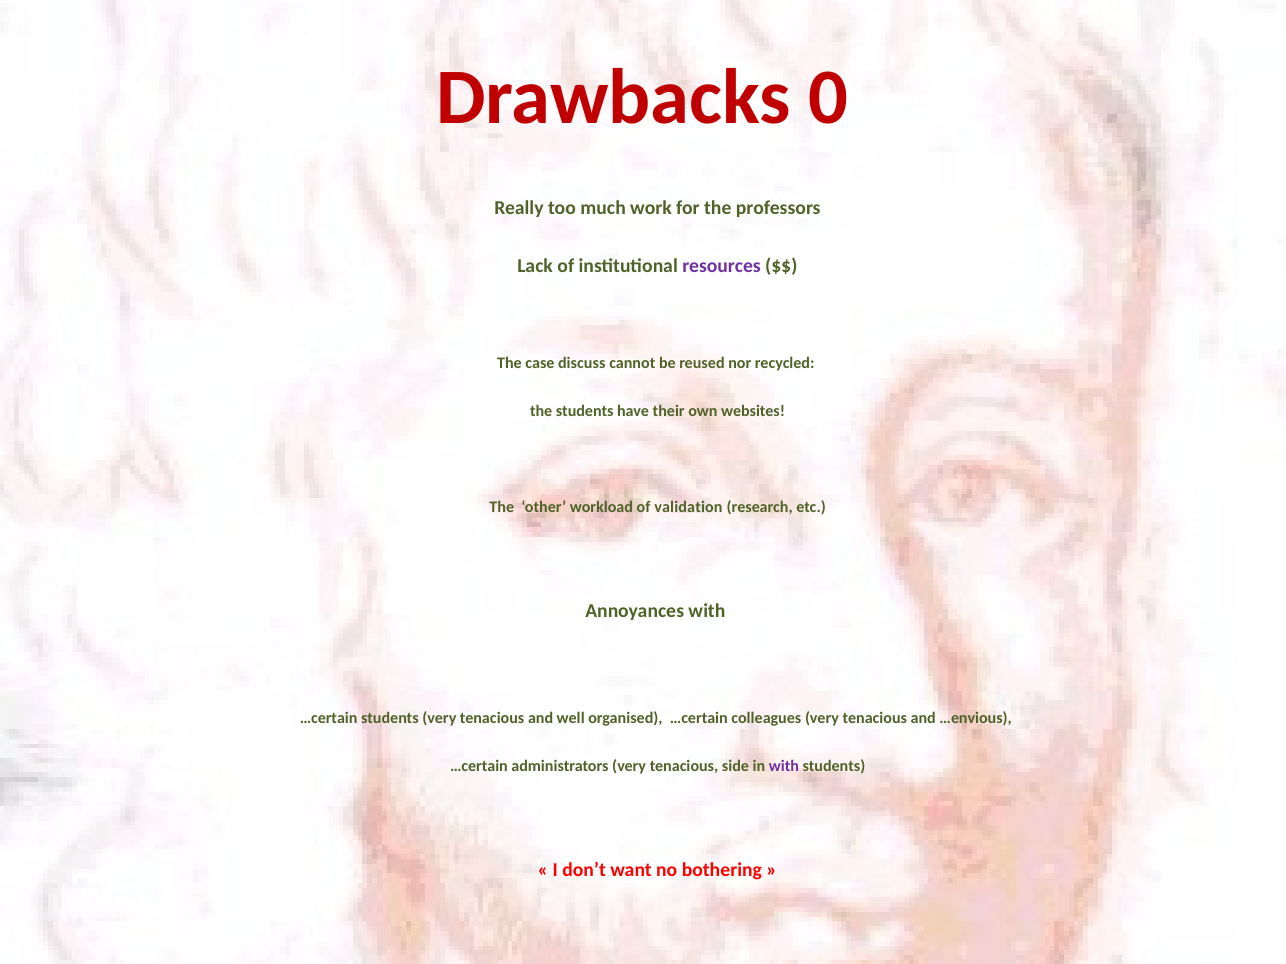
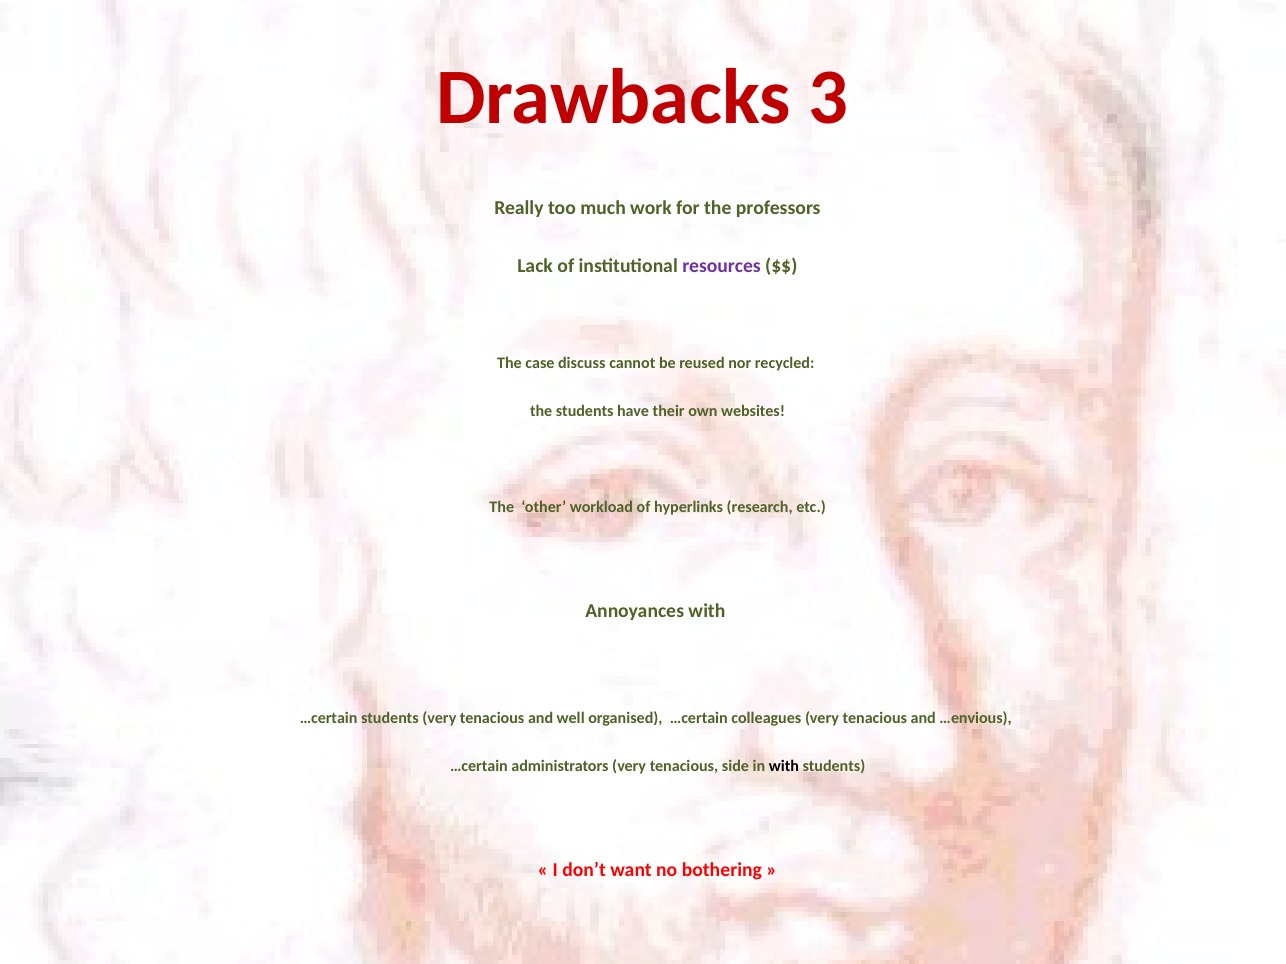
0: 0 -> 3
validation: validation -> hyperlinks
with at (784, 767) colour: purple -> black
